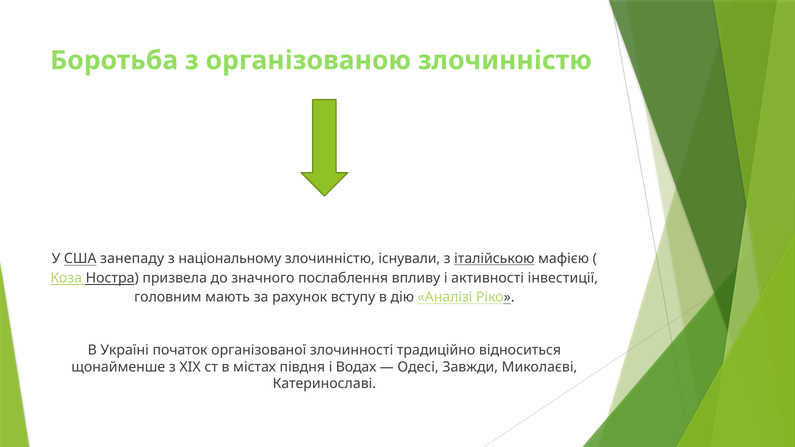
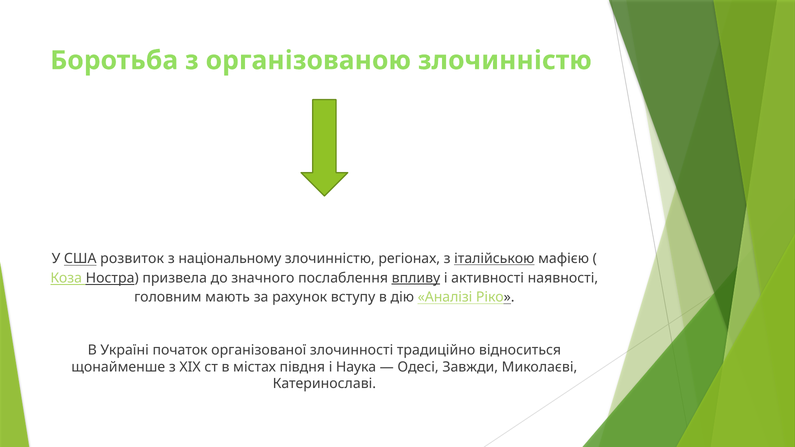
занепаду: занепаду -> розвиток
існували: існували -> регіонах
впливу underline: none -> present
інвестиції: інвестиції -> наявності
Водах: Водах -> Наука
